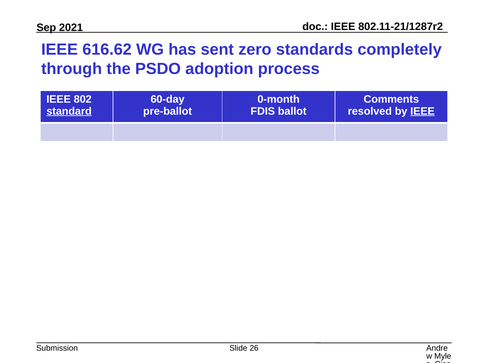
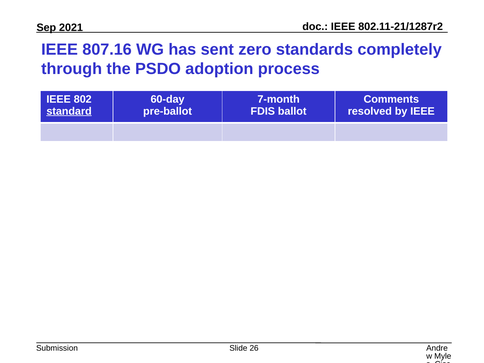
616.62: 616.62 -> 807.16
0-month: 0-month -> 7-month
IEEE at (423, 111) underline: present -> none
